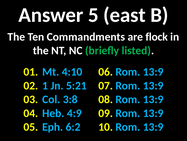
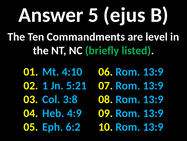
east: east -> ejus
flock: flock -> level
